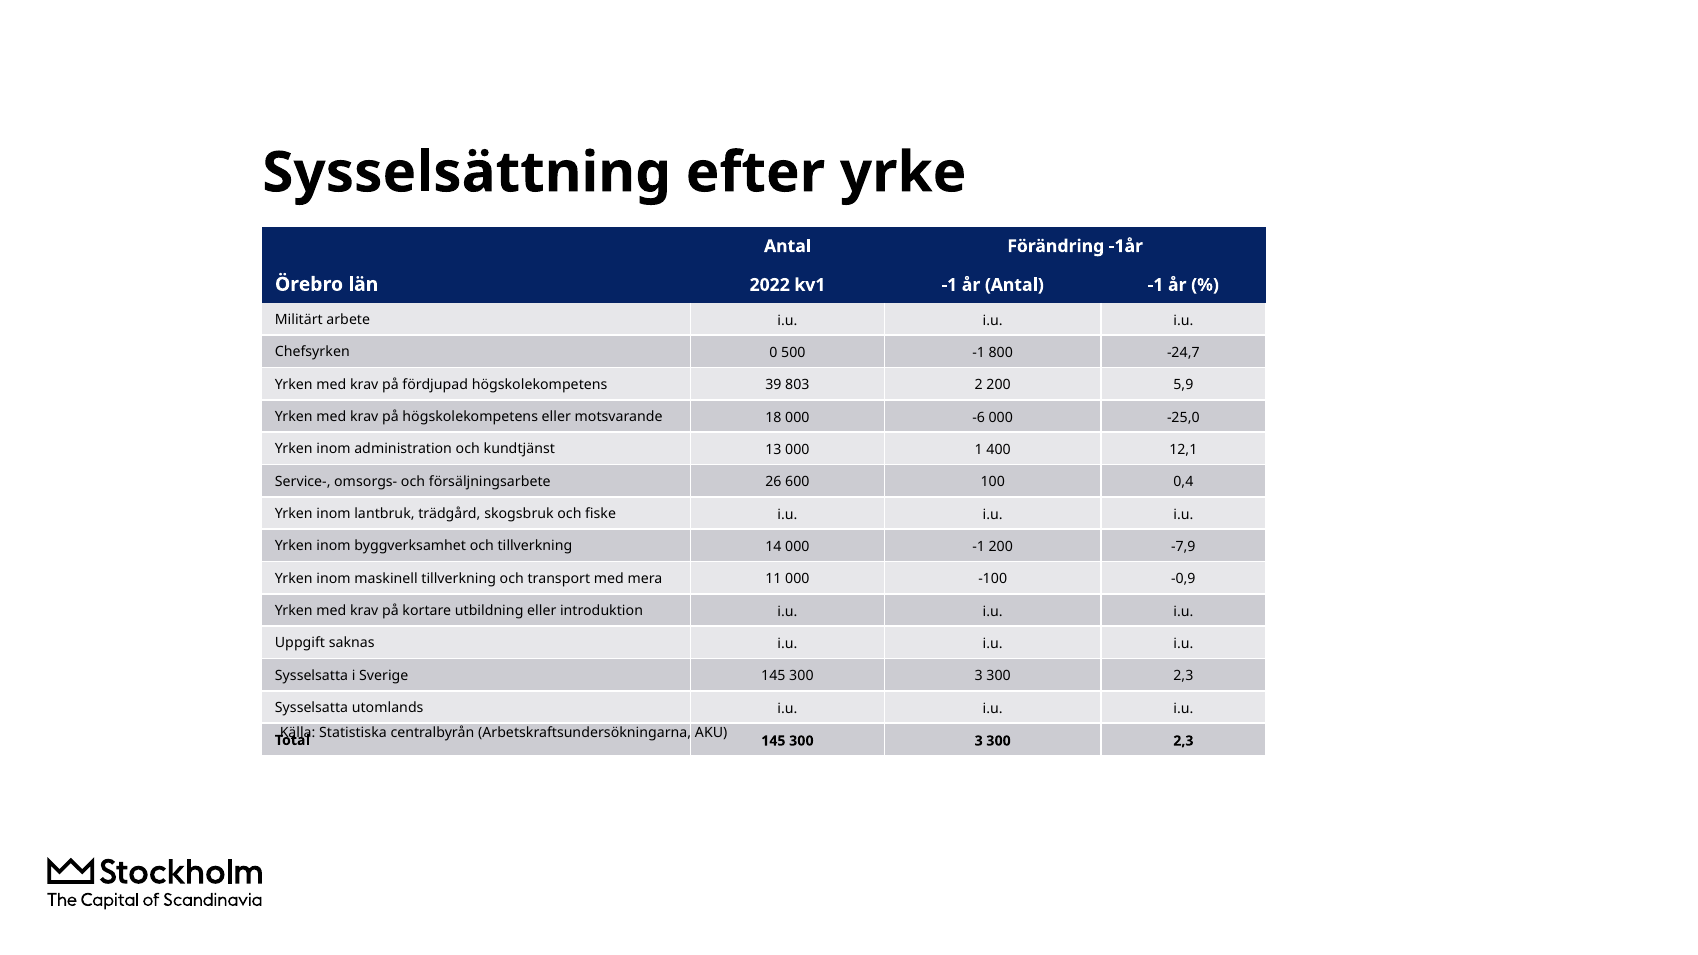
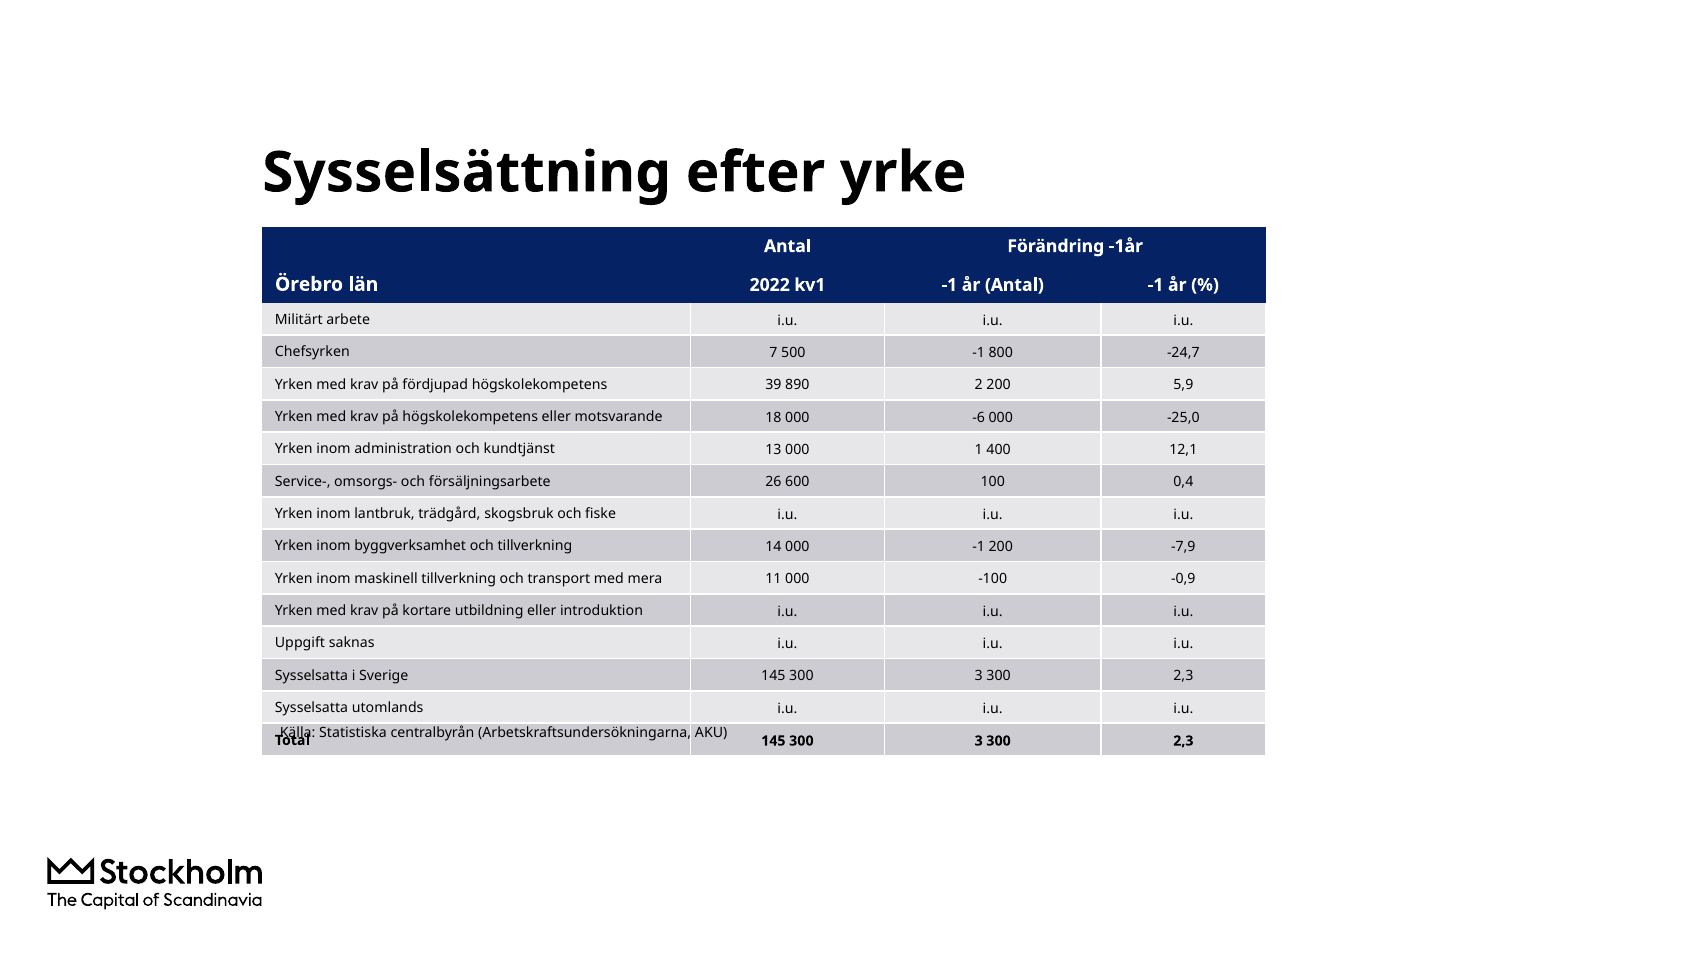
0: 0 -> 7
803: 803 -> 890
